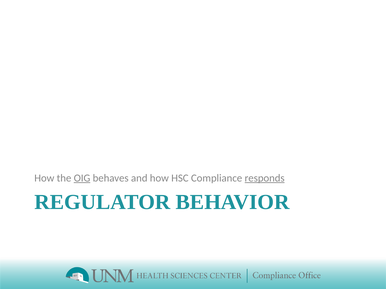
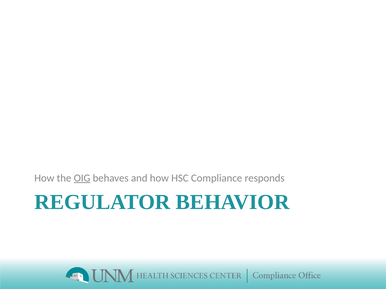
responds underline: present -> none
